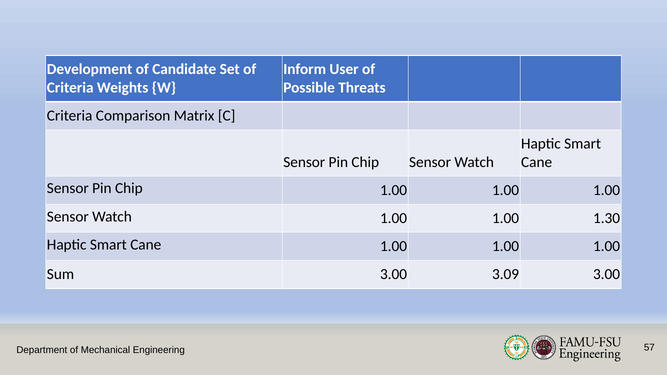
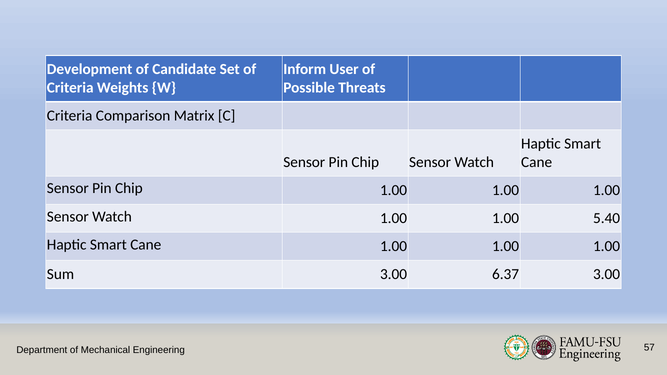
1.30: 1.30 -> 5.40
3.09: 3.09 -> 6.37
